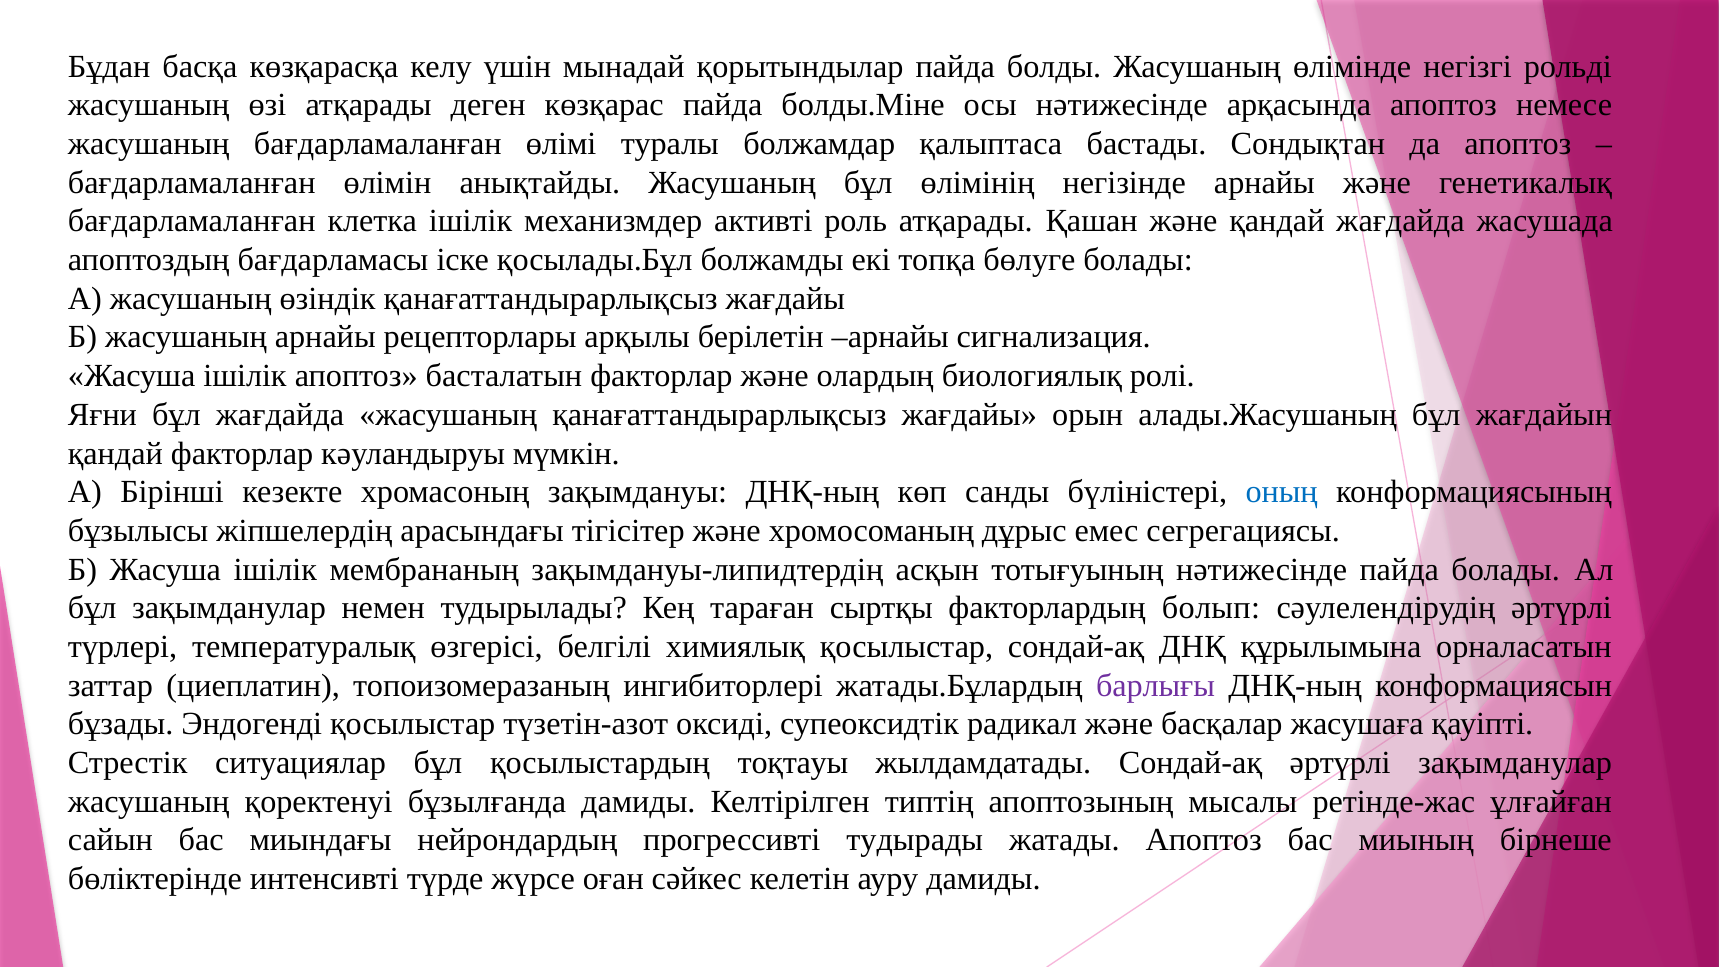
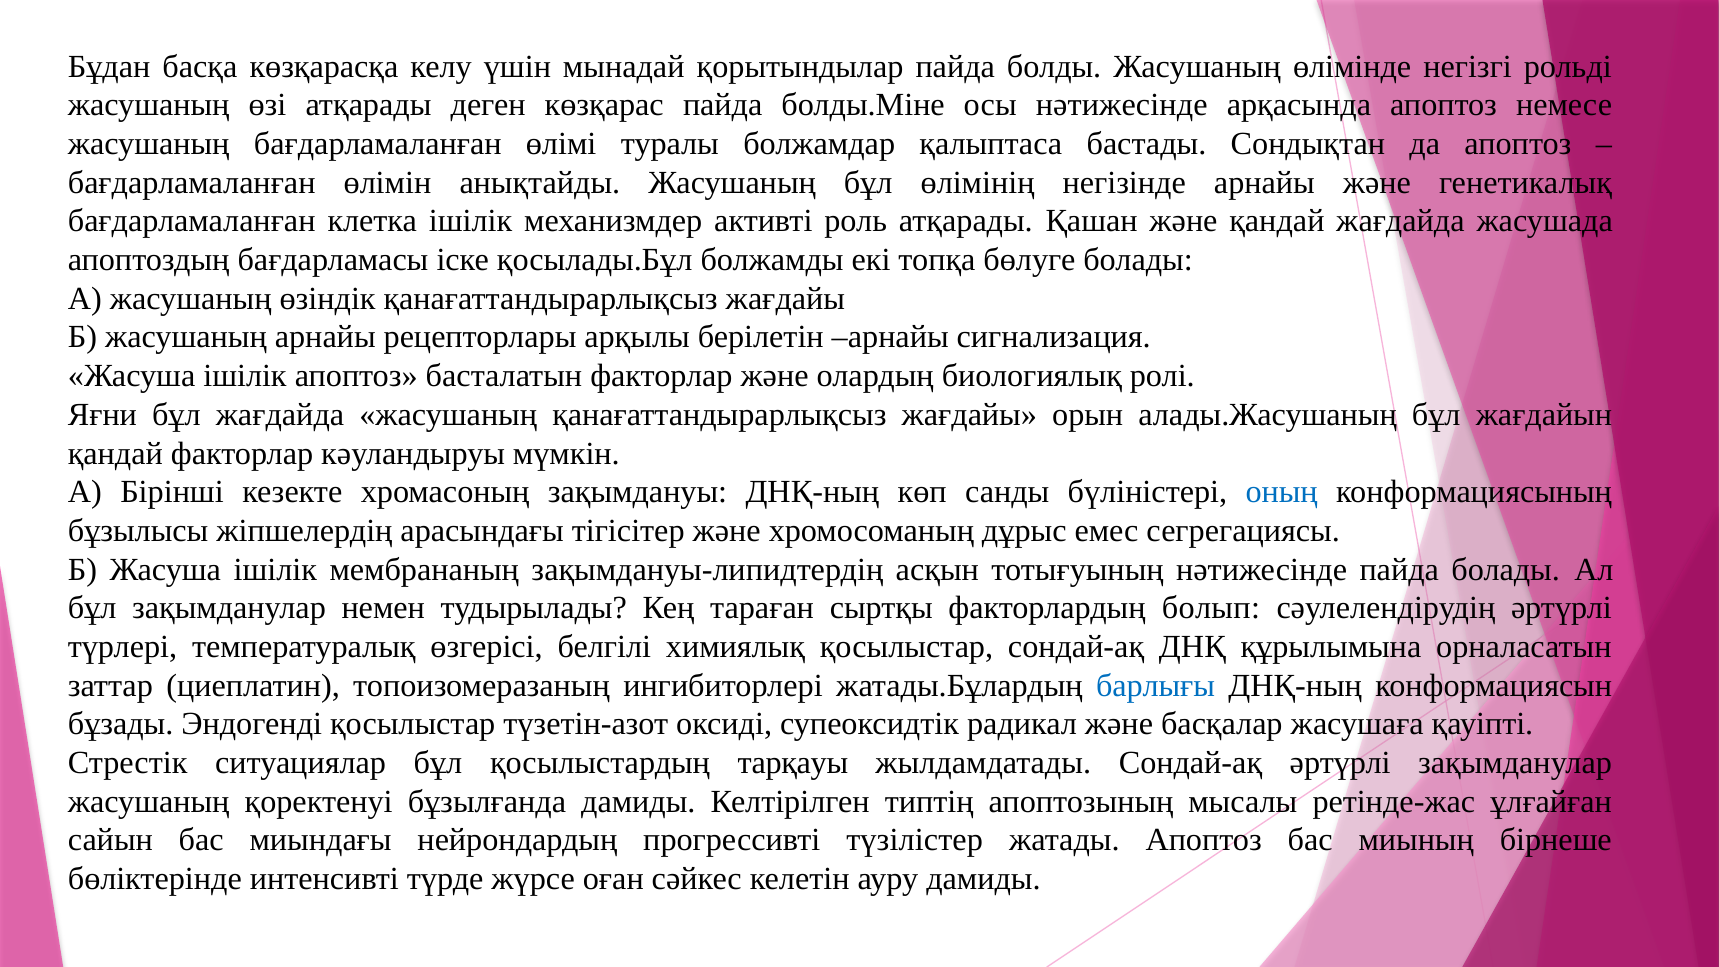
барлығы colour: purple -> blue
тоқтауы: тоқтауы -> тарқауы
тудырады: тудырады -> түзілістер
